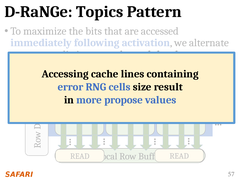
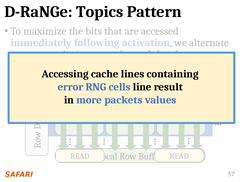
cells size: size -> line
propose: propose -> packets
